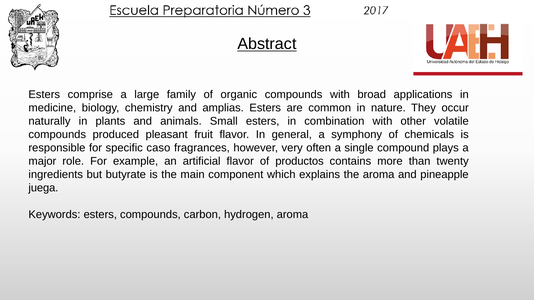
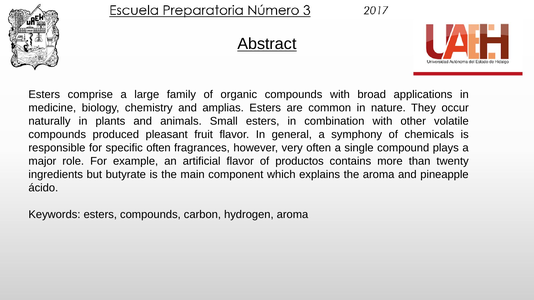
specific caso: caso -> often
juega: juega -> ácido
